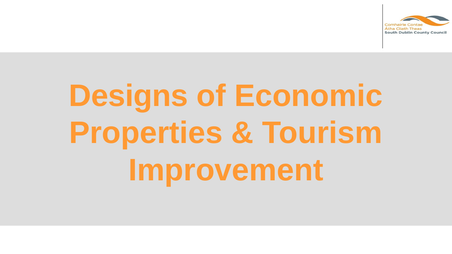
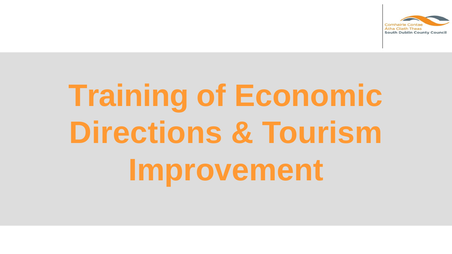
Designs: Designs -> Training
Properties: Properties -> Directions
